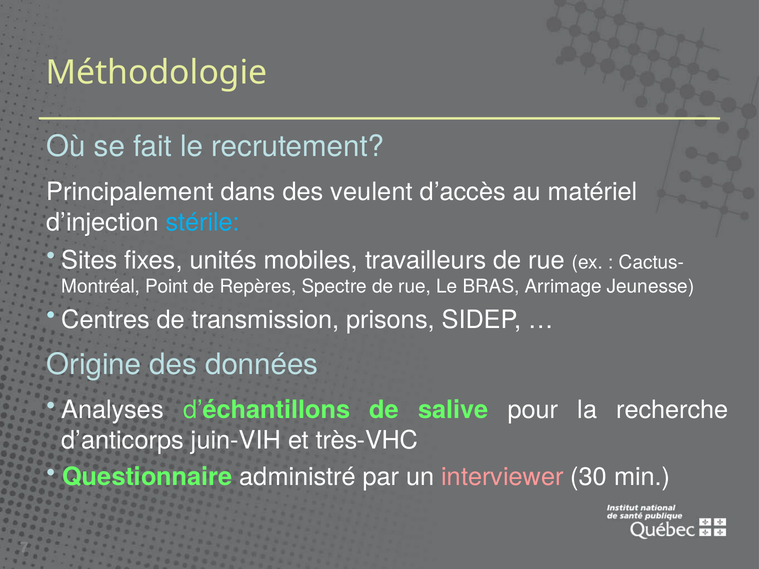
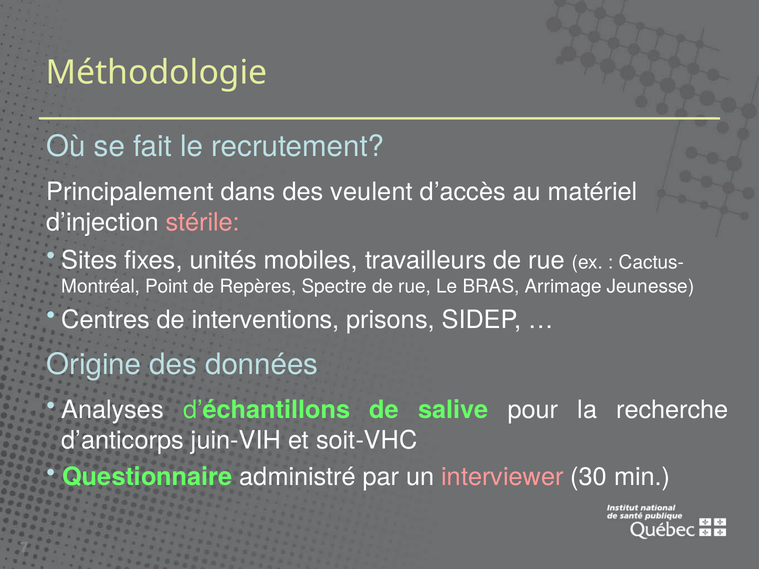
stérile colour: light blue -> pink
transmission: transmission -> interventions
très-VHC: très-VHC -> soit-VHC
